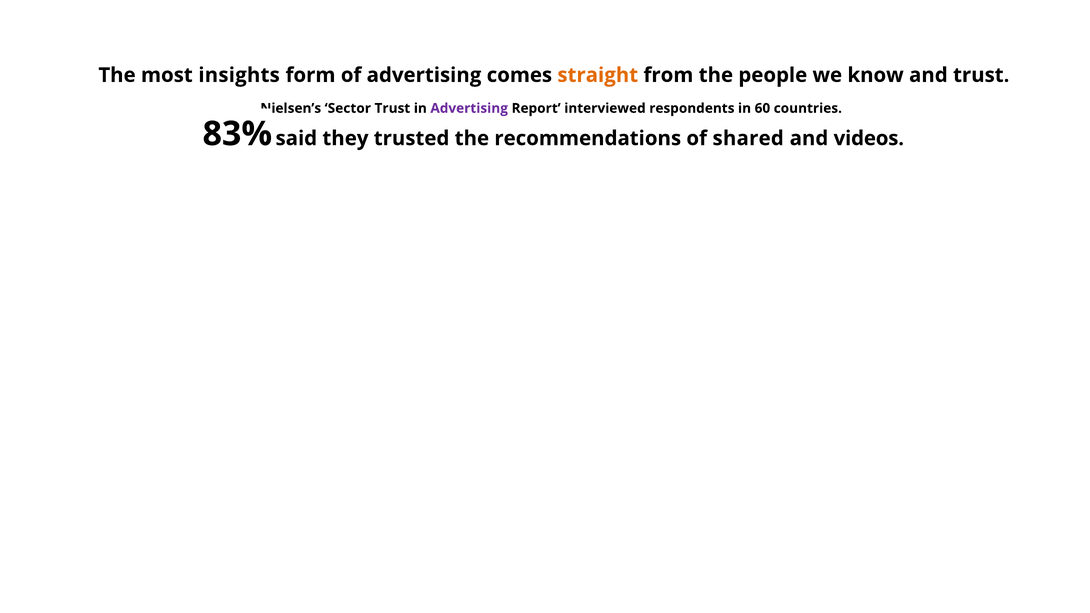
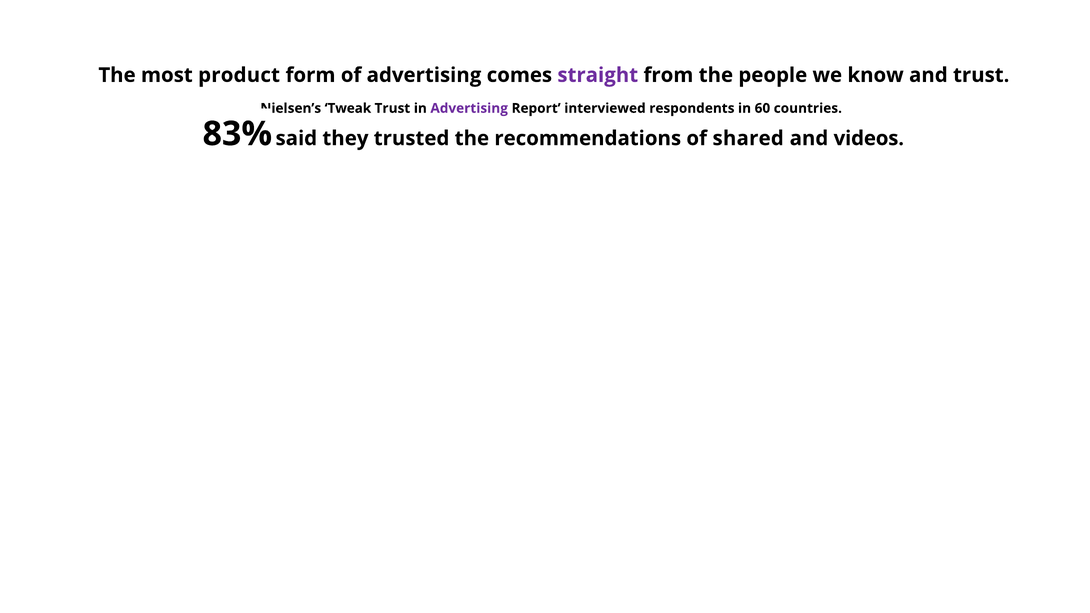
insights: insights -> product
straight colour: orange -> purple
Sector: Sector -> Tweak
